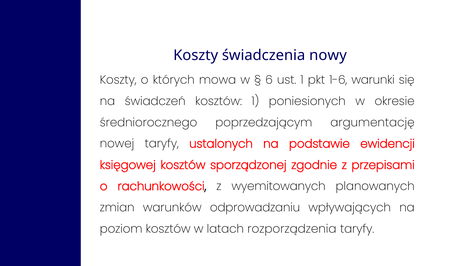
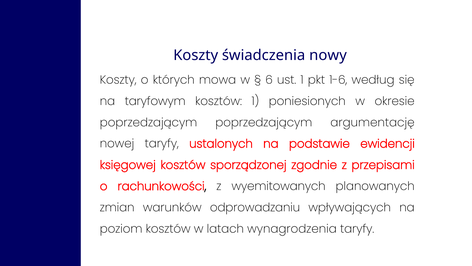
warunki: warunki -> według
świadczeń: świadczeń -> taryfowym
średniorocznego at (149, 122): średniorocznego -> poprzedzającym
rozporządzenia: rozporządzenia -> wynagrodzenia
